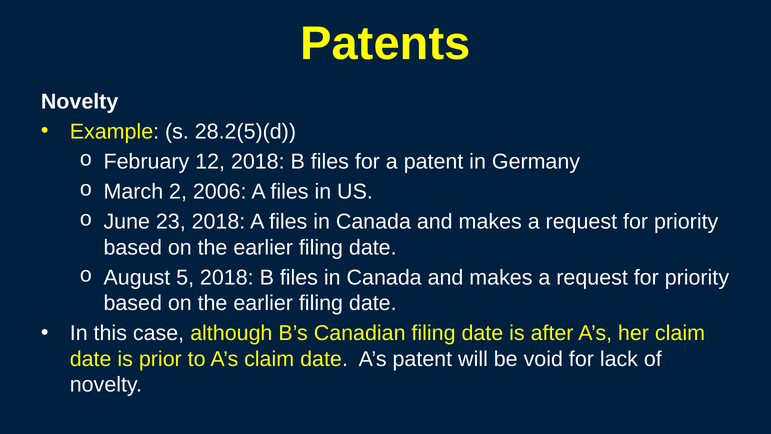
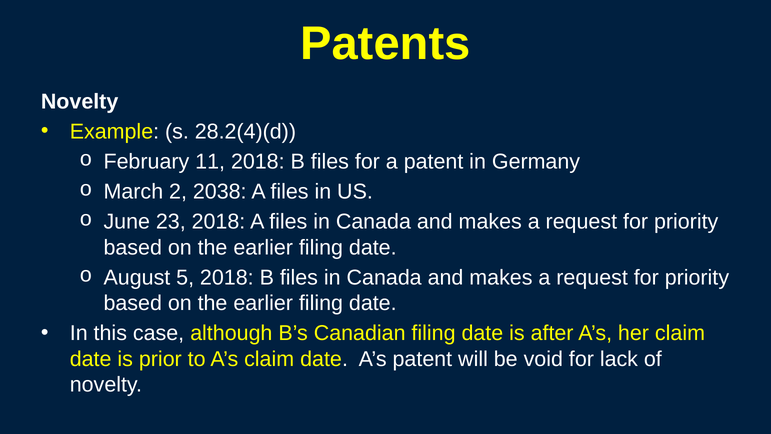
28.2(5)(d: 28.2(5)(d -> 28.2(4)(d
12: 12 -> 11
2006: 2006 -> 2038
